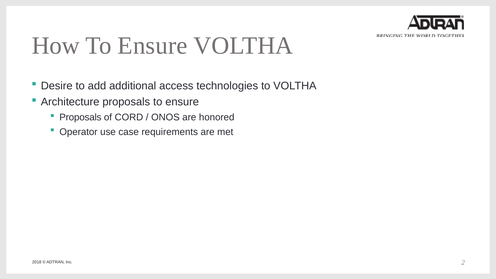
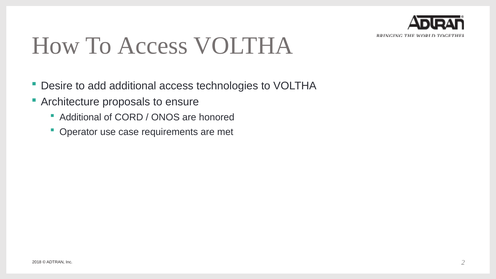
How To Ensure: Ensure -> Access
Proposals at (80, 117): Proposals -> Additional
